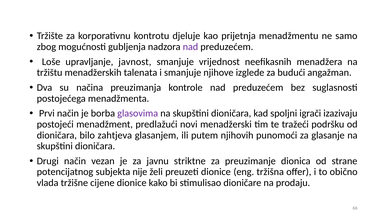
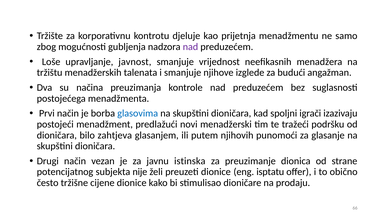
glasovima colour: purple -> blue
striktne: striktne -> istinska
tržišna: tržišna -> isptatu
vlada: vlada -> često
